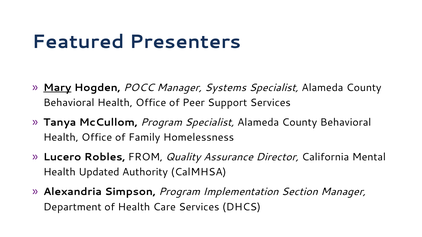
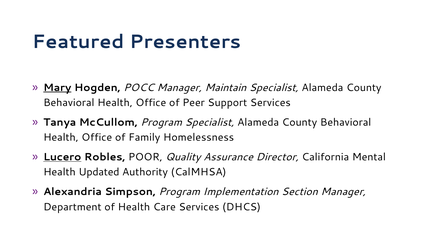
Systems: Systems -> Maintain
Lucero underline: none -> present
FROM: FROM -> POOR
